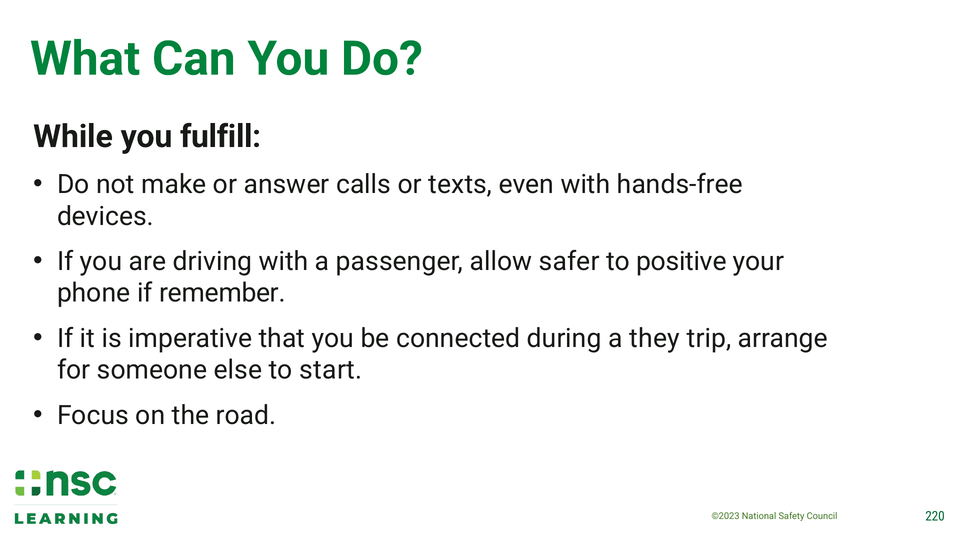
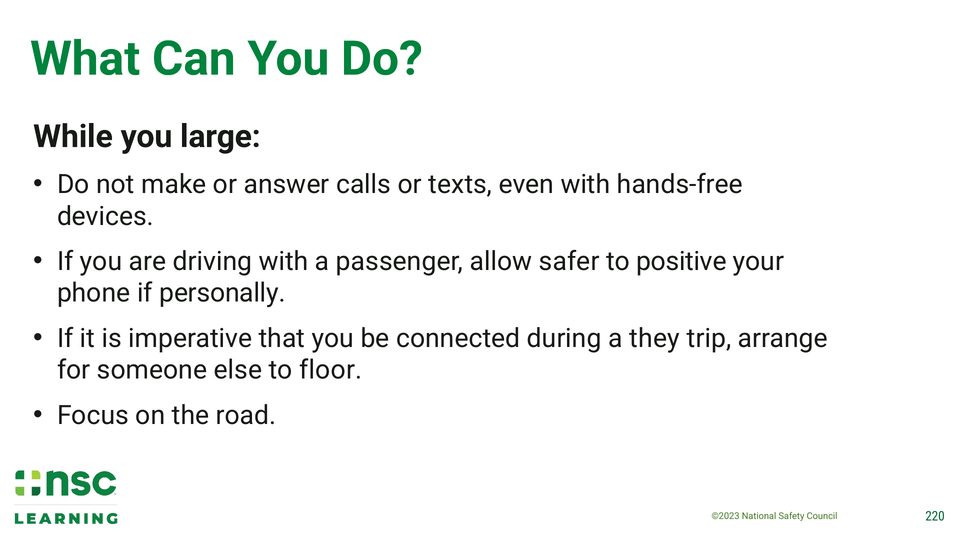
fulfill: fulfill -> large
remember: remember -> personally
start: start -> floor
